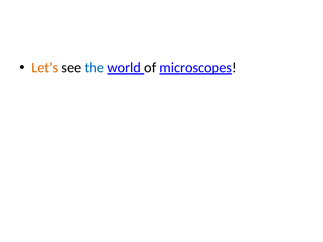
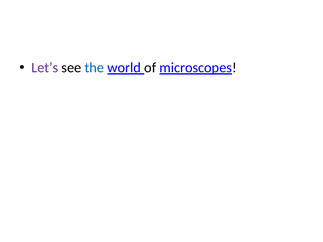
Let’s colour: orange -> purple
